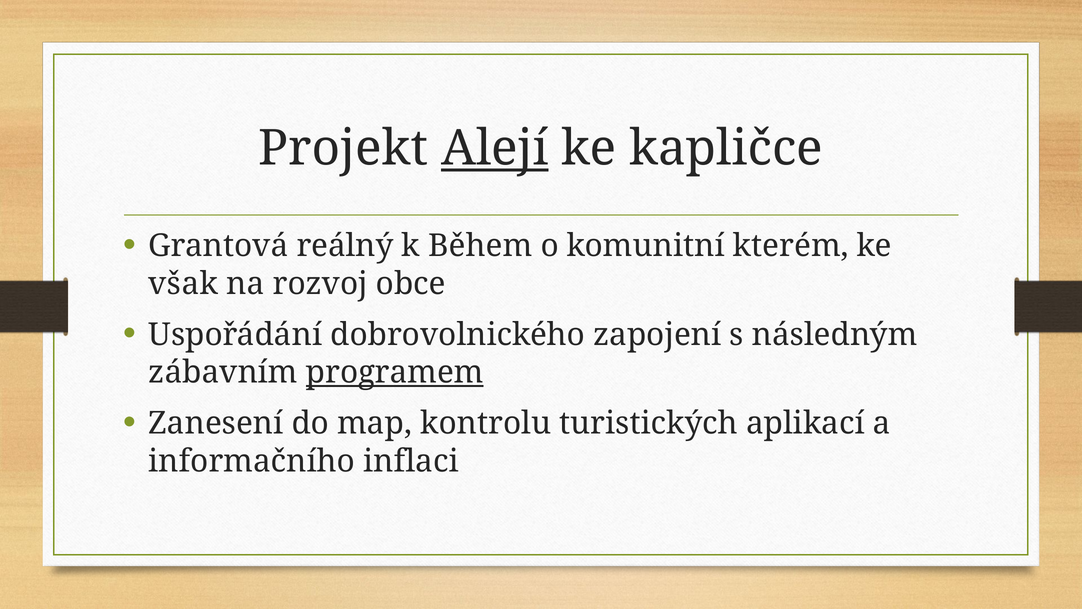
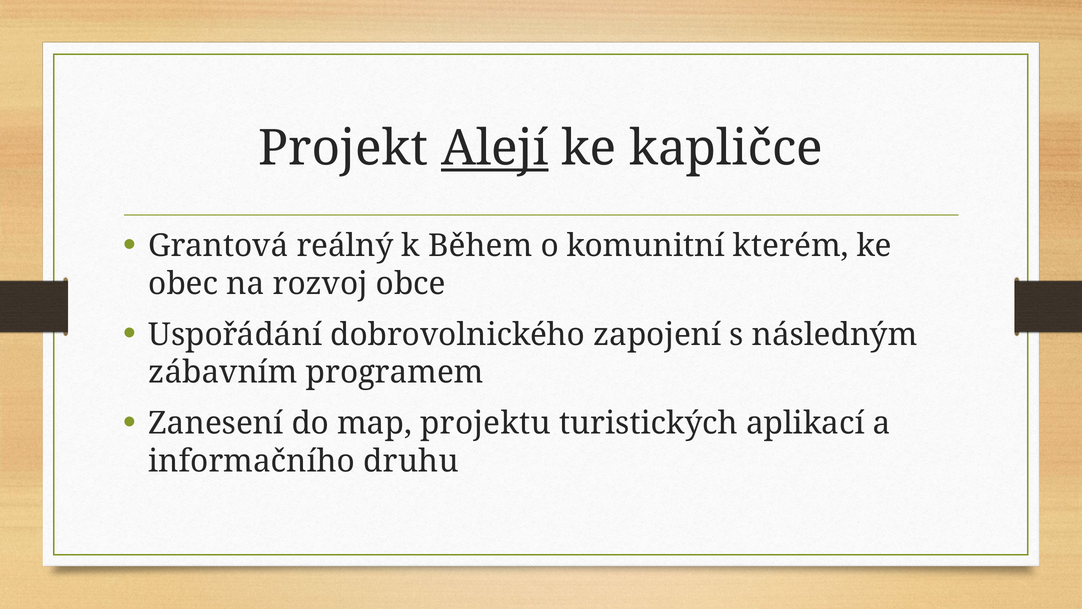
však: však -> obec
programem underline: present -> none
kontrolu: kontrolu -> projektu
inflaci: inflaci -> druhu
